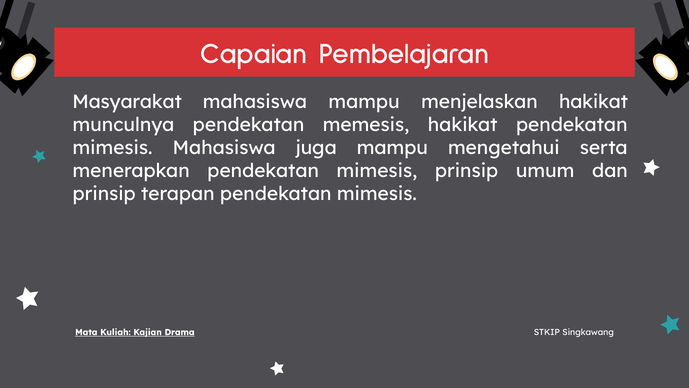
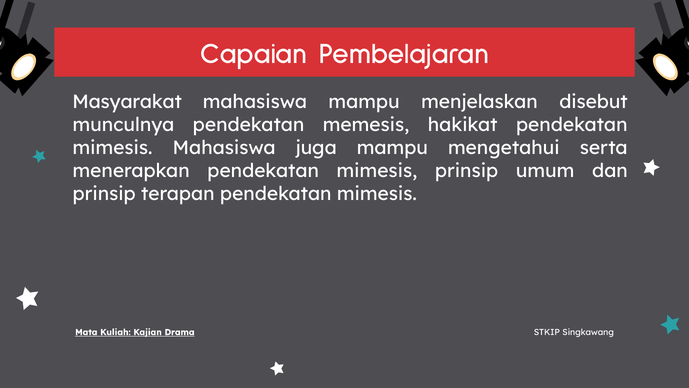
menjelaskan hakikat: hakikat -> disebut
